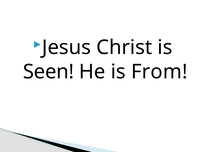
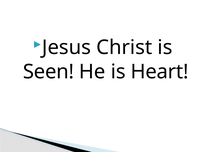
From: From -> Heart
